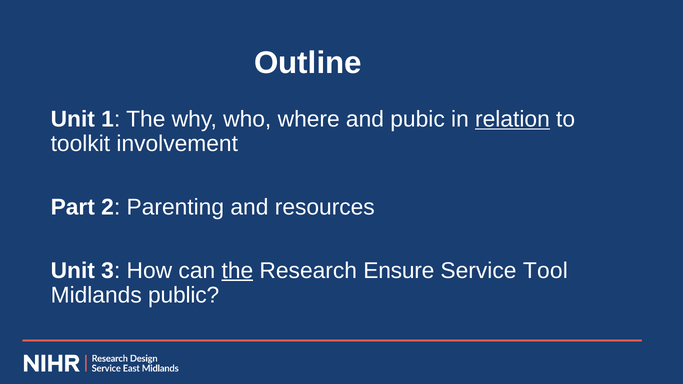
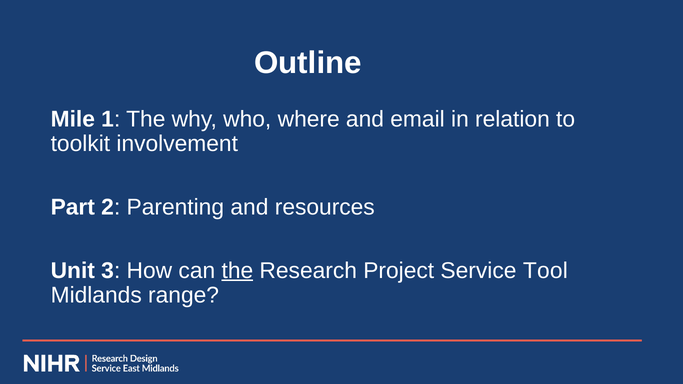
Unit at (73, 119): Unit -> Mile
pubic: pubic -> email
relation underline: present -> none
Ensure: Ensure -> Project
public: public -> range
